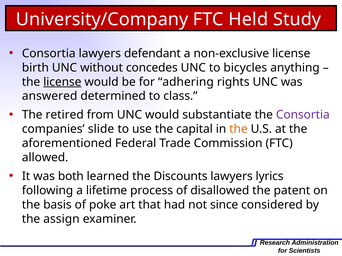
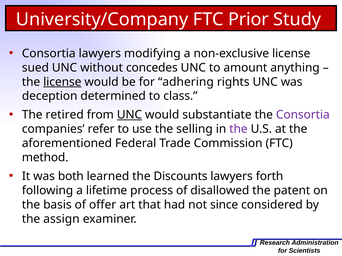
Held: Held -> Prior
defendant: defendant -> modifying
birth: birth -> sued
bicycles: bicycles -> amount
answered: answered -> deception
UNC at (129, 115) underline: none -> present
slide: slide -> refer
capital: capital -> selling
the at (238, 129) colour: orange -> purple
allowed: allowed -> method
lyrics: lyrics -> forth
poke: poke -> offer
